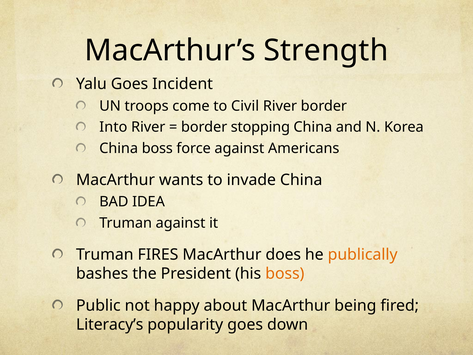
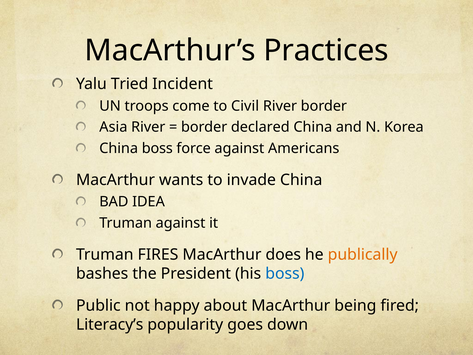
Strength: Strength -> Practices
Yalu Goes: Goes -> Tried
Into: Into -> Asia
stopping: stopping -> declared
boss at (285, 273) colour: orange -> blue
